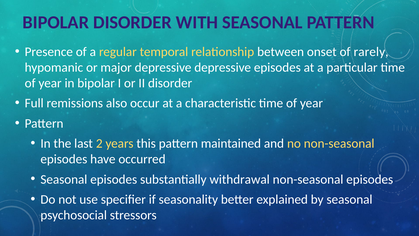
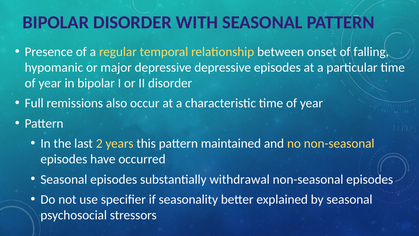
rarely: rarely -> falling
